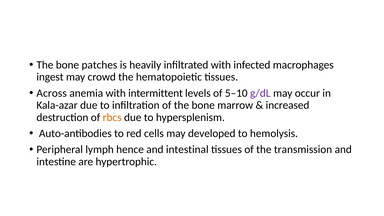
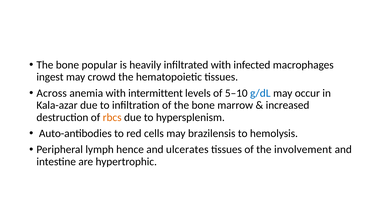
patches: patches -> popular
g/dL colour: purple -> blue
developed: developed -> brazilensis
intestinal: intestinal -> ulcerates
transmission: transmission -> involvement
